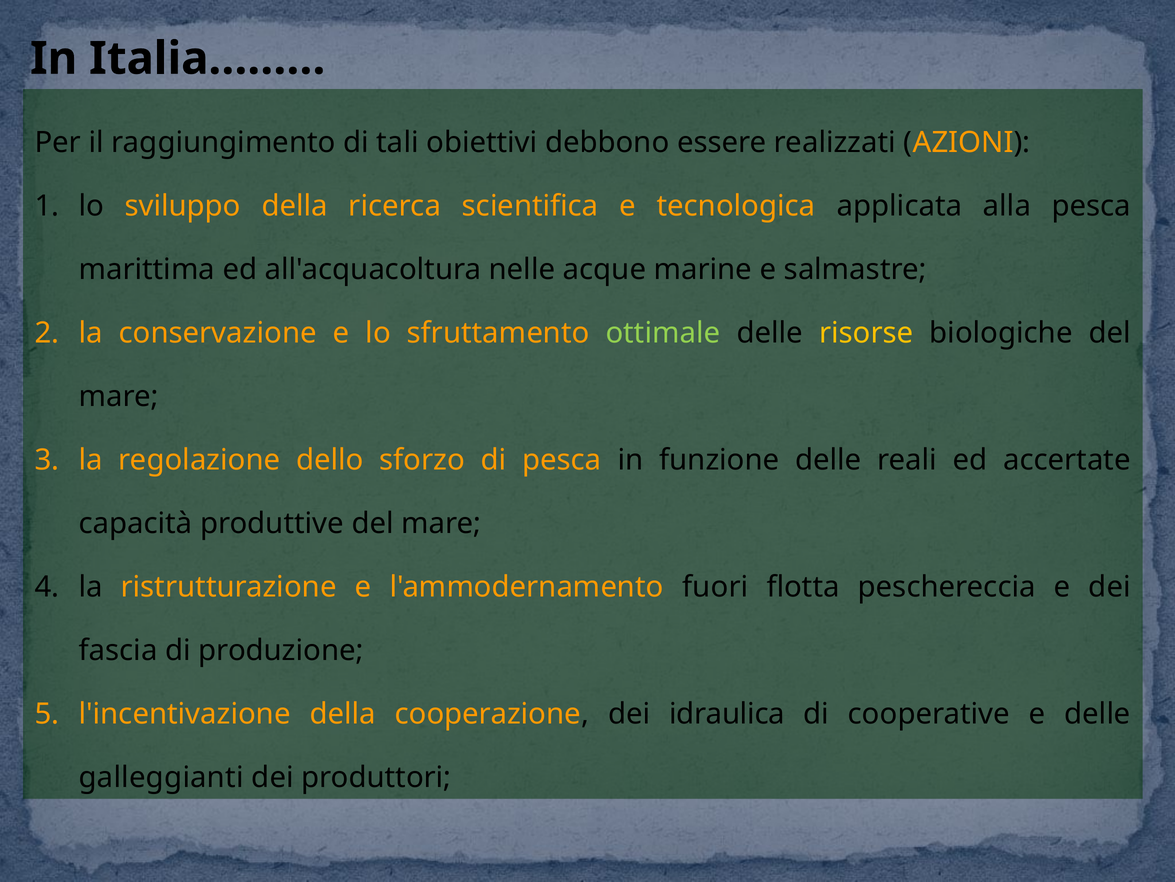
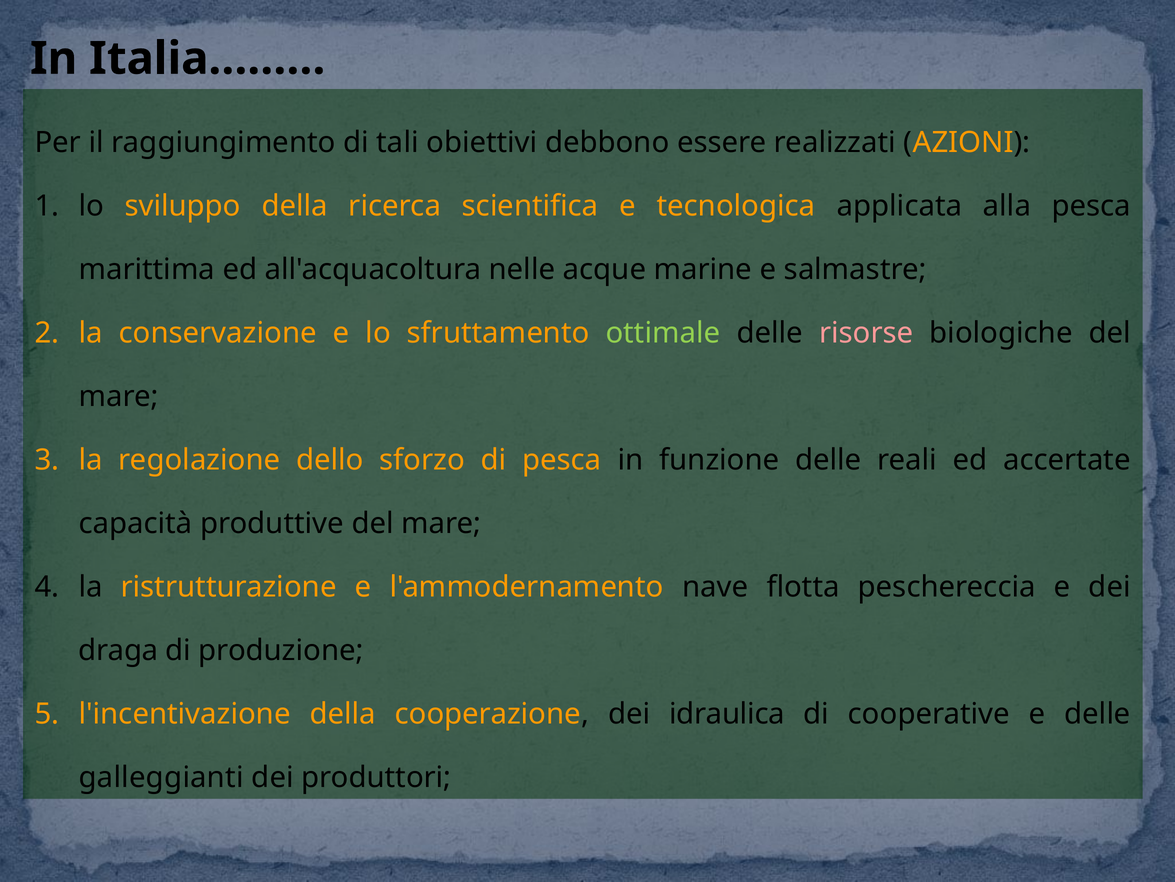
risorse colour: yellow -> pink
fuori: fuori -> nave
fascia: fascia -> draga
